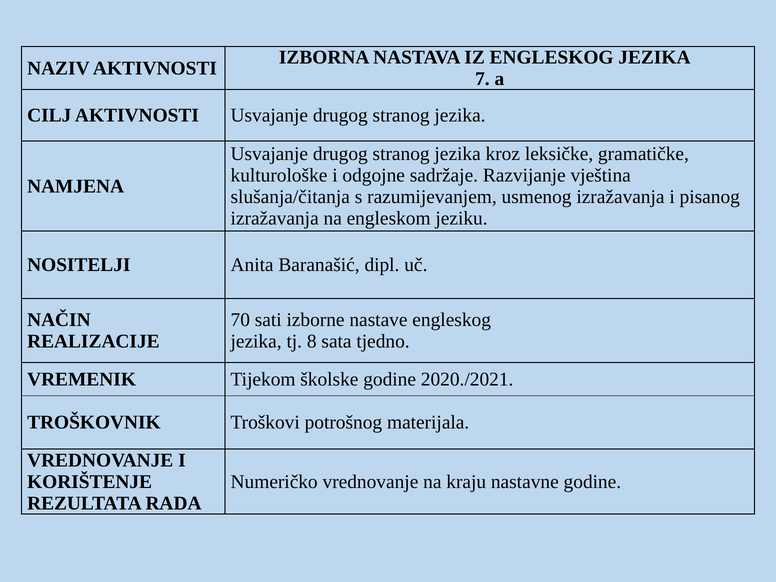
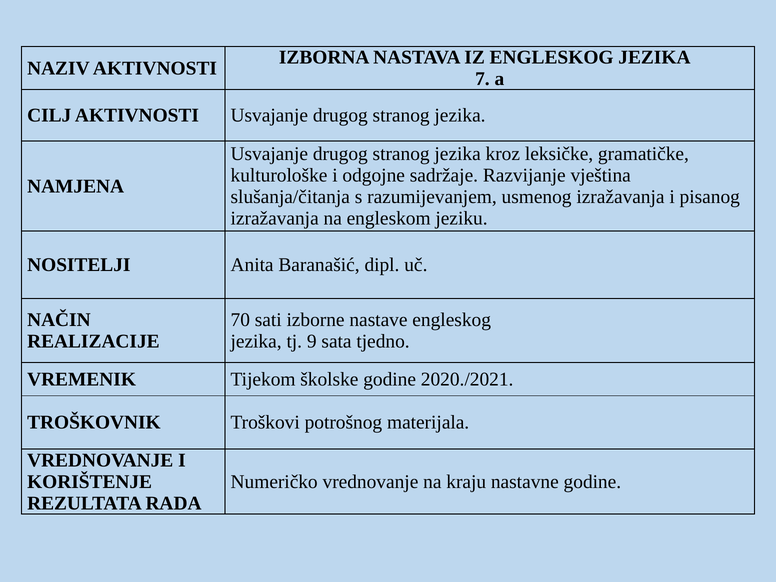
8: 8 -> 9
